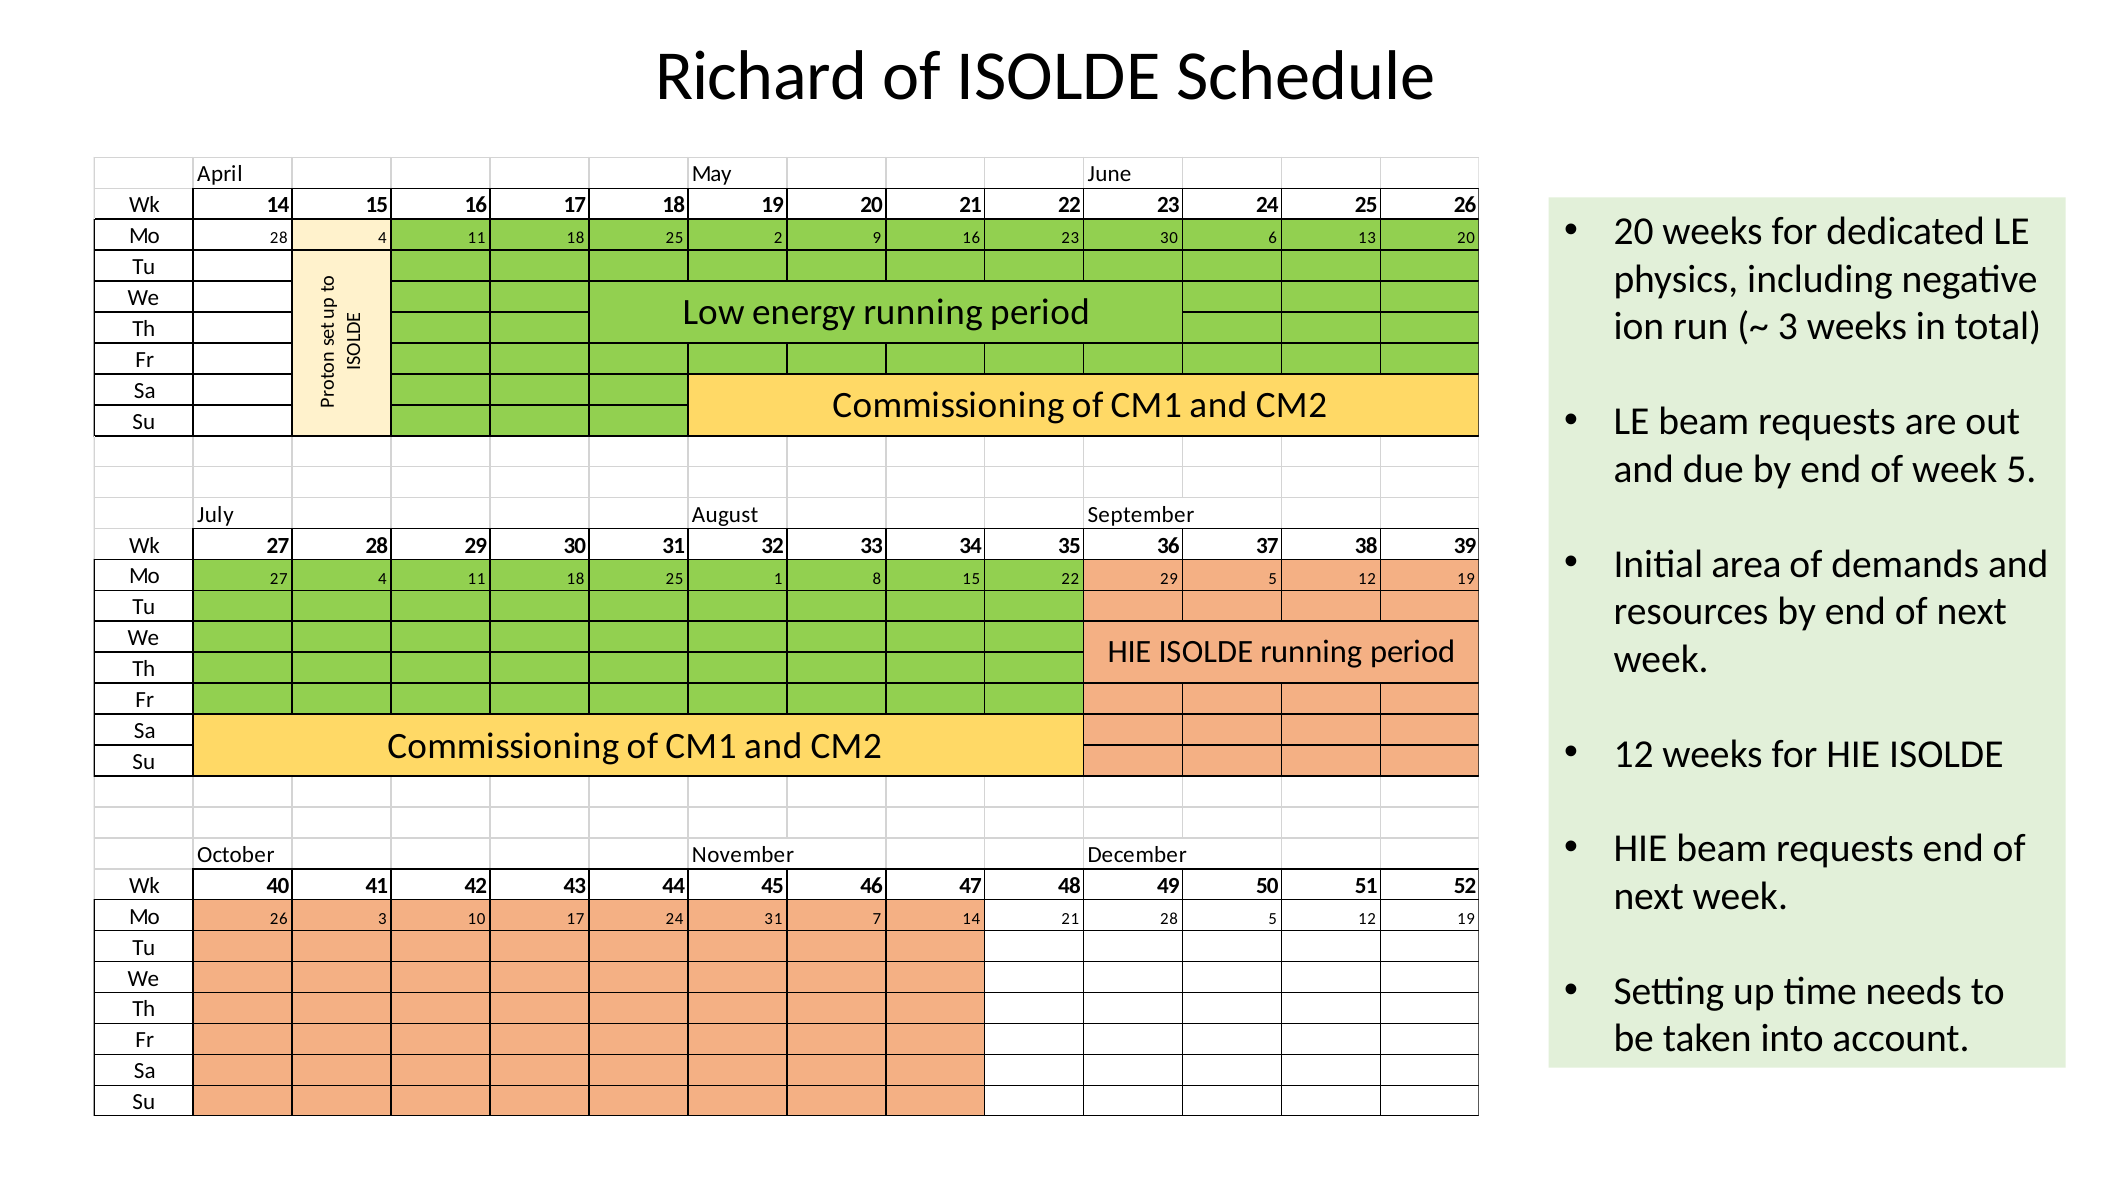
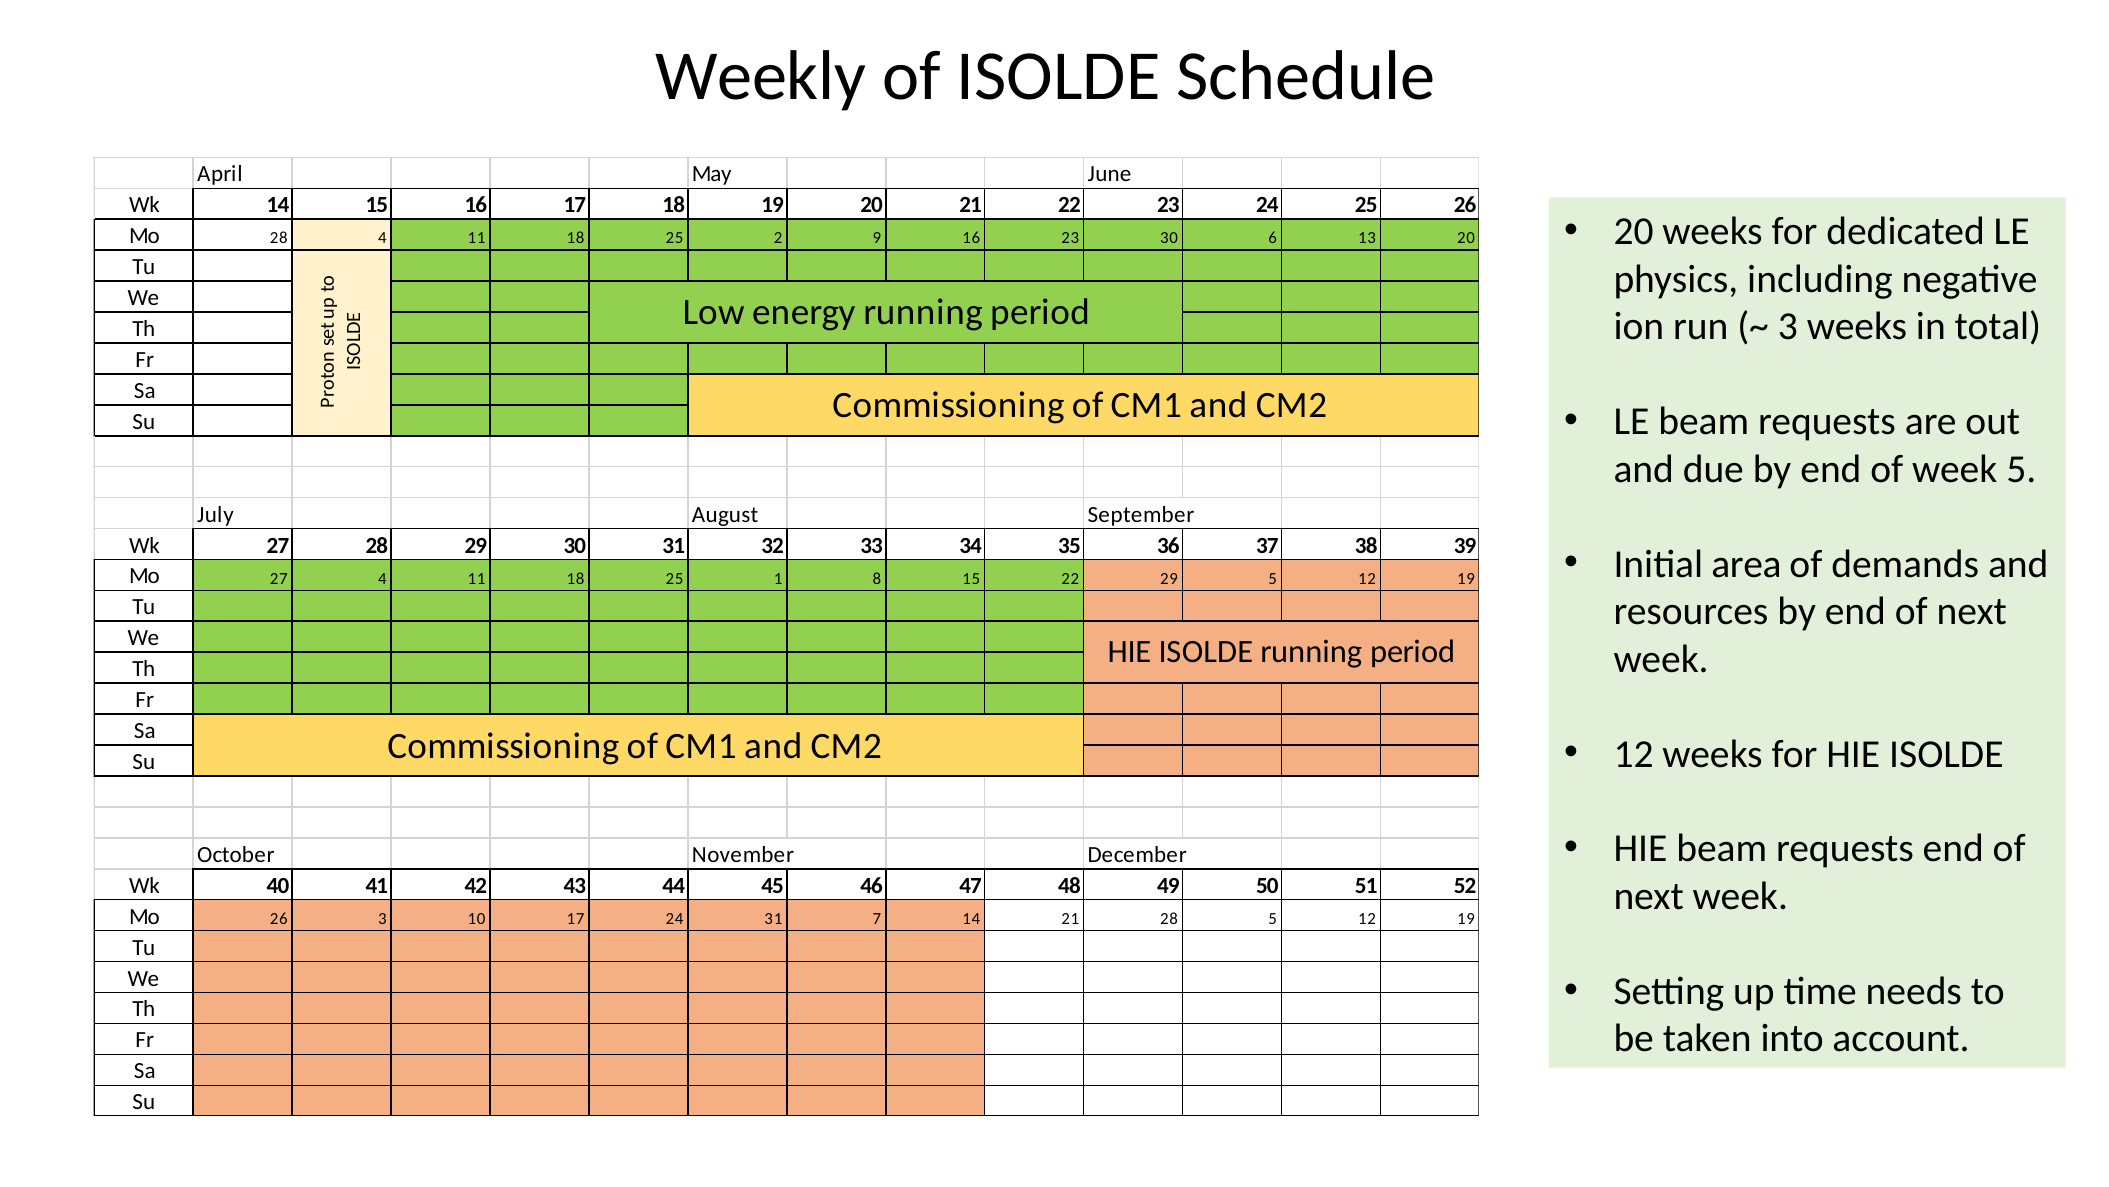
Richard: Richard -> Weekly
